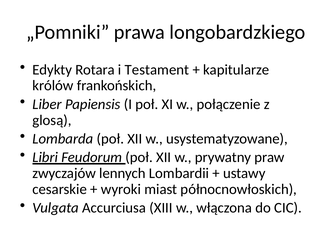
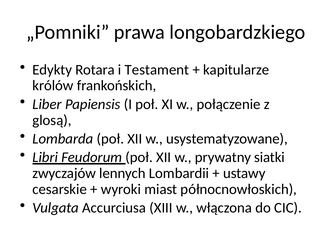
praw: praw -> siatki
